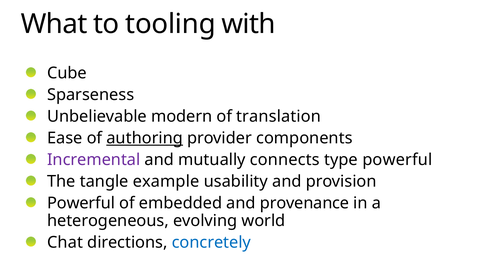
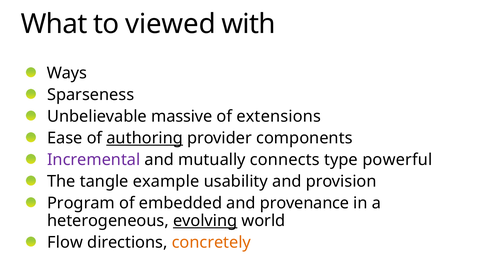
tooling: tooling -> viewed
Cube: Cube -> Ways
modern: modern -> massive
translation: translation -> extensions
Powerful at (81, 203): Powerful -> Program
evolving underline: none -> present
Chat: Chat -> Flow
concretely colour: blue -> orange
